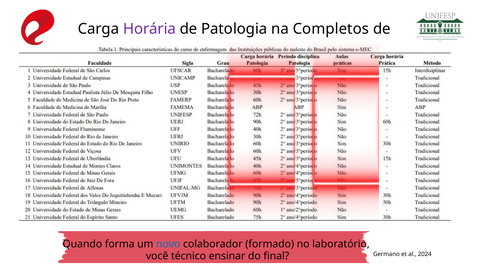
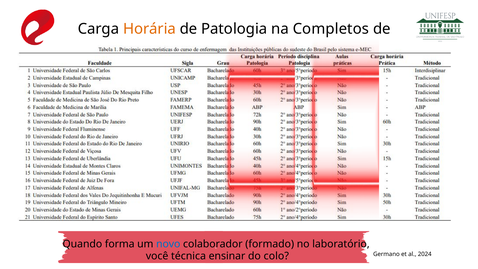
Horária colour: purple -> orange
técnico: técnico -> técnica
final: final -> colo
